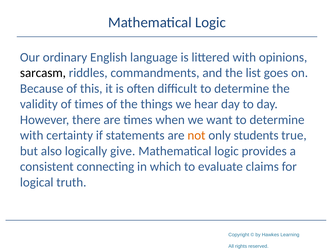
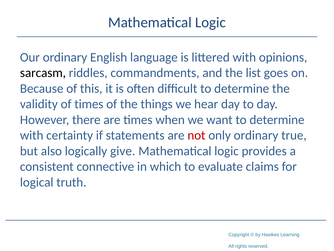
not colour: orange -> red
only students: students -> ordinary
connecting: connecting -> connective
